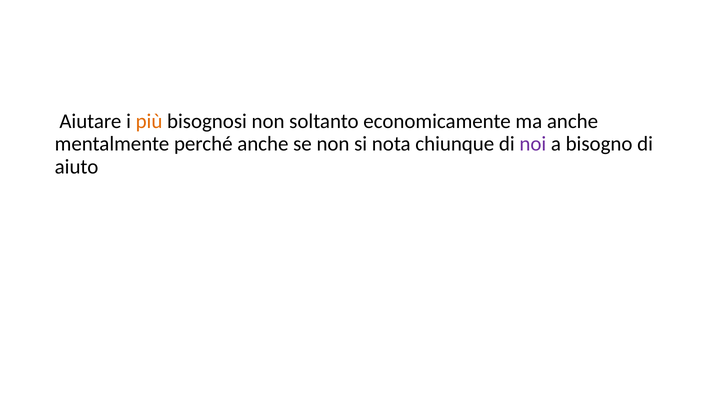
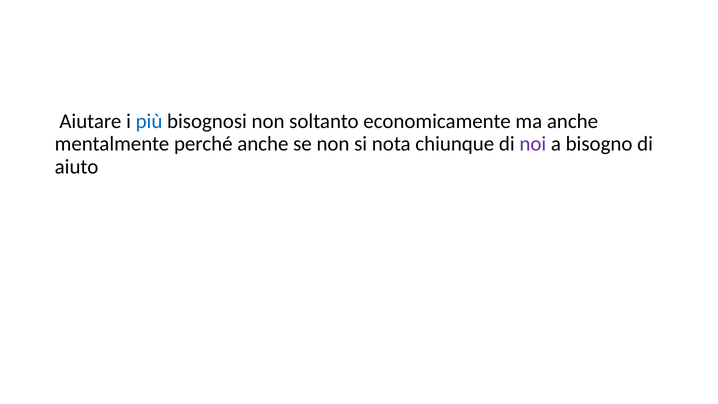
più colour: orange -> blue
